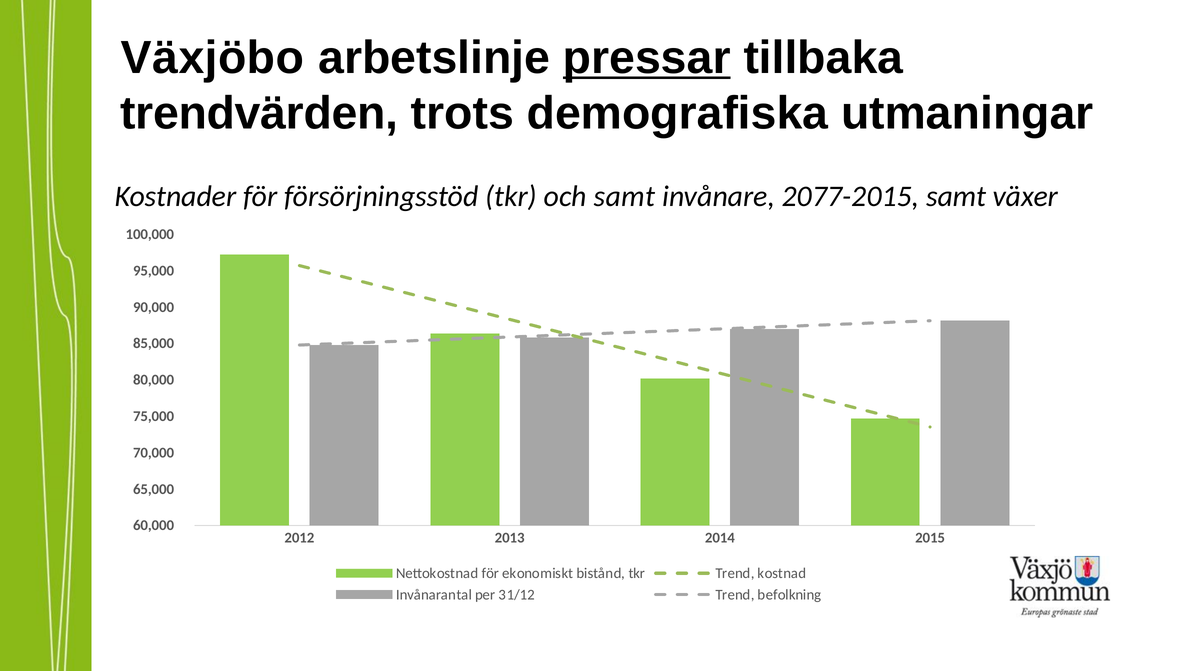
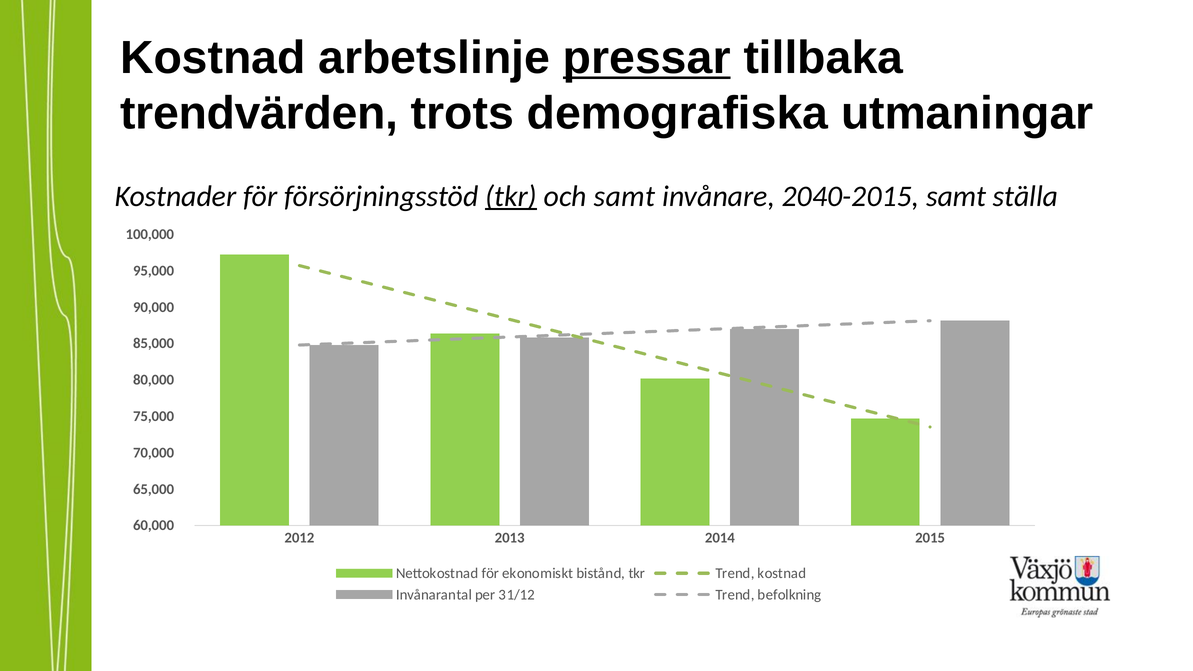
Växjöbo at (212, 58): Växjöbo -> Kostnad
tkr at (511, 196) underline: none -> present
2077-2015: 2077-2015 -> 2040-2015
växer: växer -> ställa
